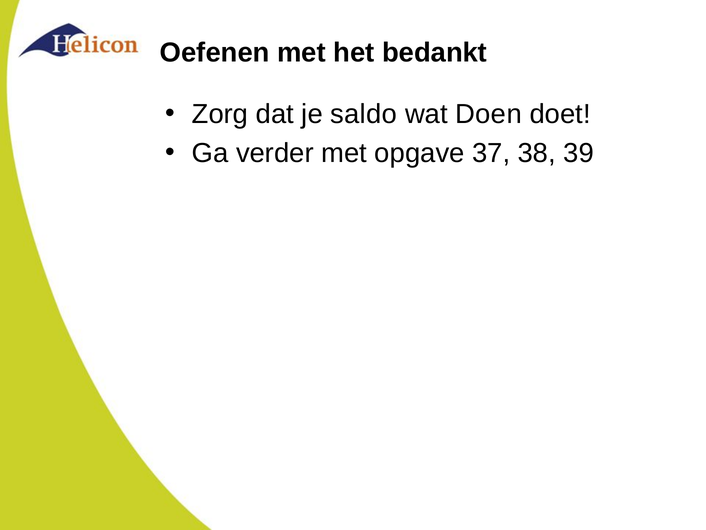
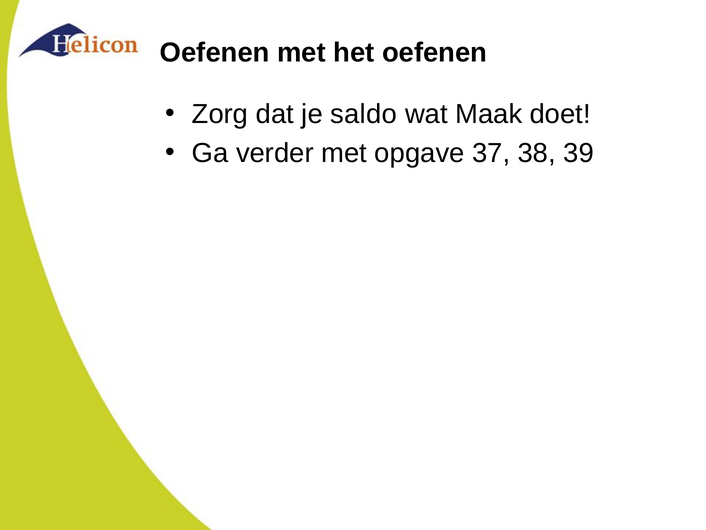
het bedankt: bedankt -> oefenen
Doen: Doen -> Maak
